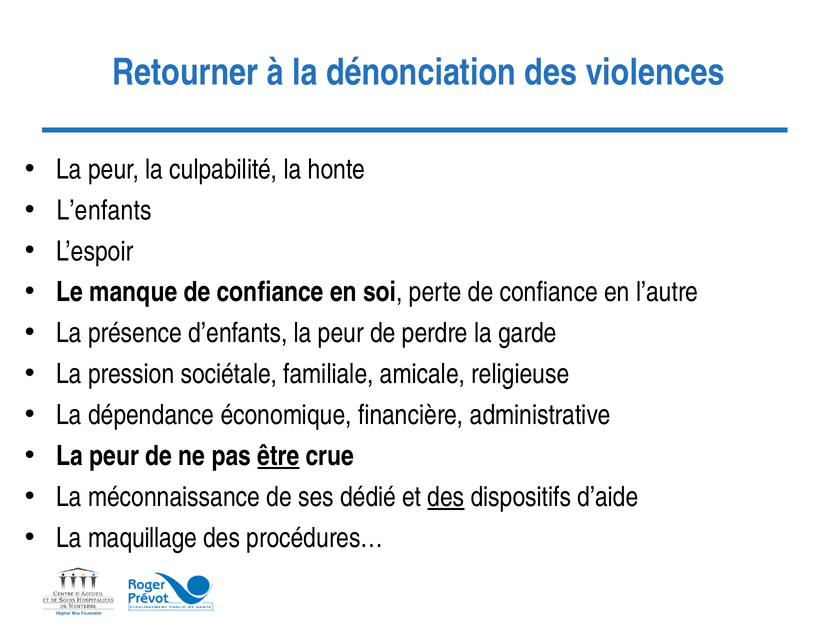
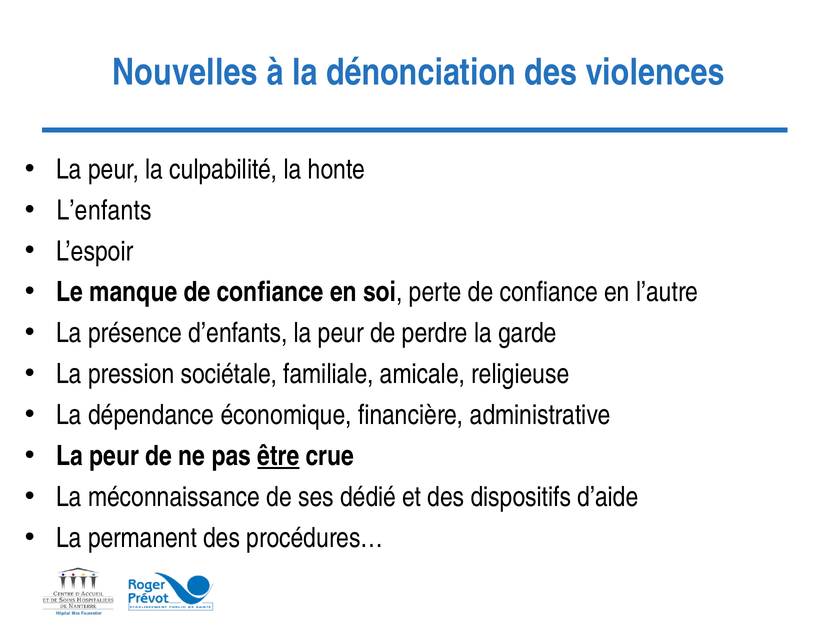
Retourner: Retourner -> Nouvelles
des at (446, 497) underline: present -> none
maquillage: maquillage -> permanent
